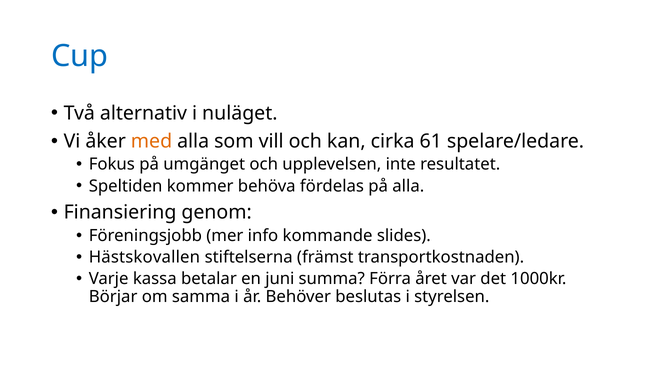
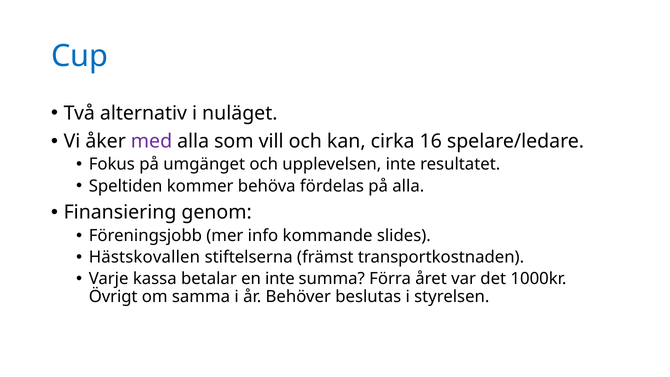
med colour: orange -> purple
61: 61 -> 16
en juni: juni -> inte
Börjar: Börjar -> Övrigt
